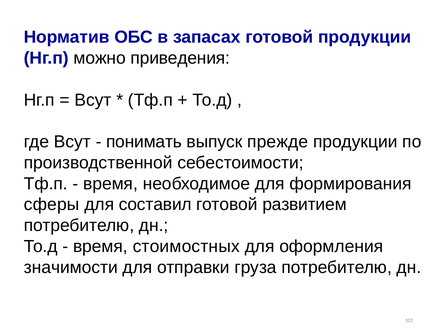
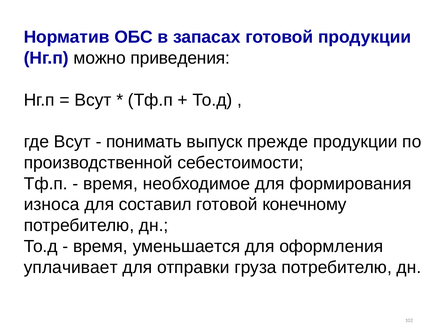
сферы: сферы -> износа
развитием: развитием -> конечному
стоимостных: стоимостных -> уменьшается
значимости: значимости -> уплачивает
